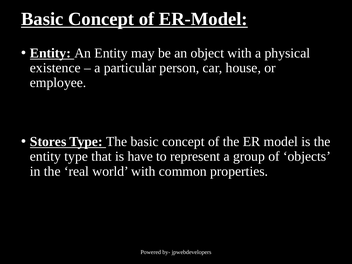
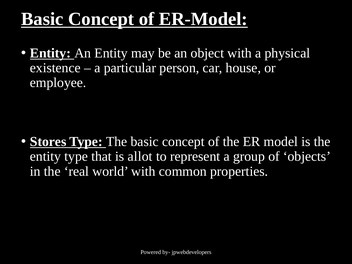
have: have -> allot
